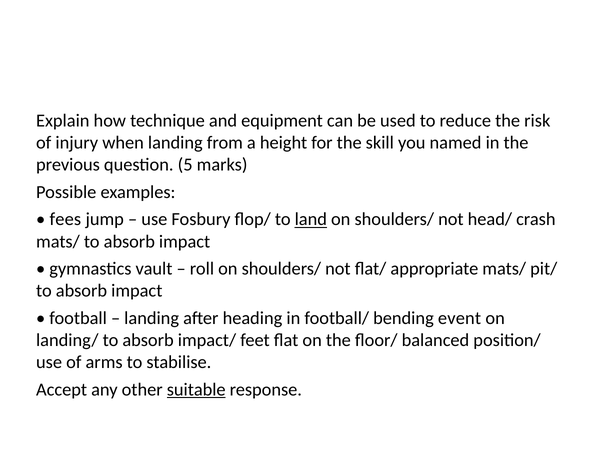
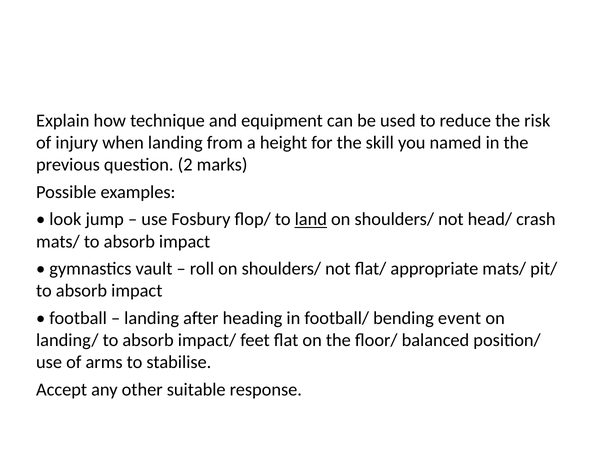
5: 5 -> 2
fees: fees -> look
suitable underline: present -> none
